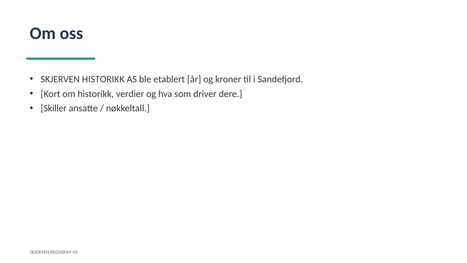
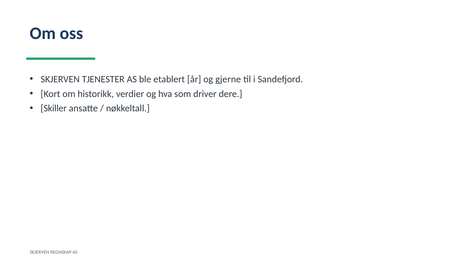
SKJERVEN HISTORIKK: HISTORIKK -> TJENESTER
kroner: kroner -> gjerne
